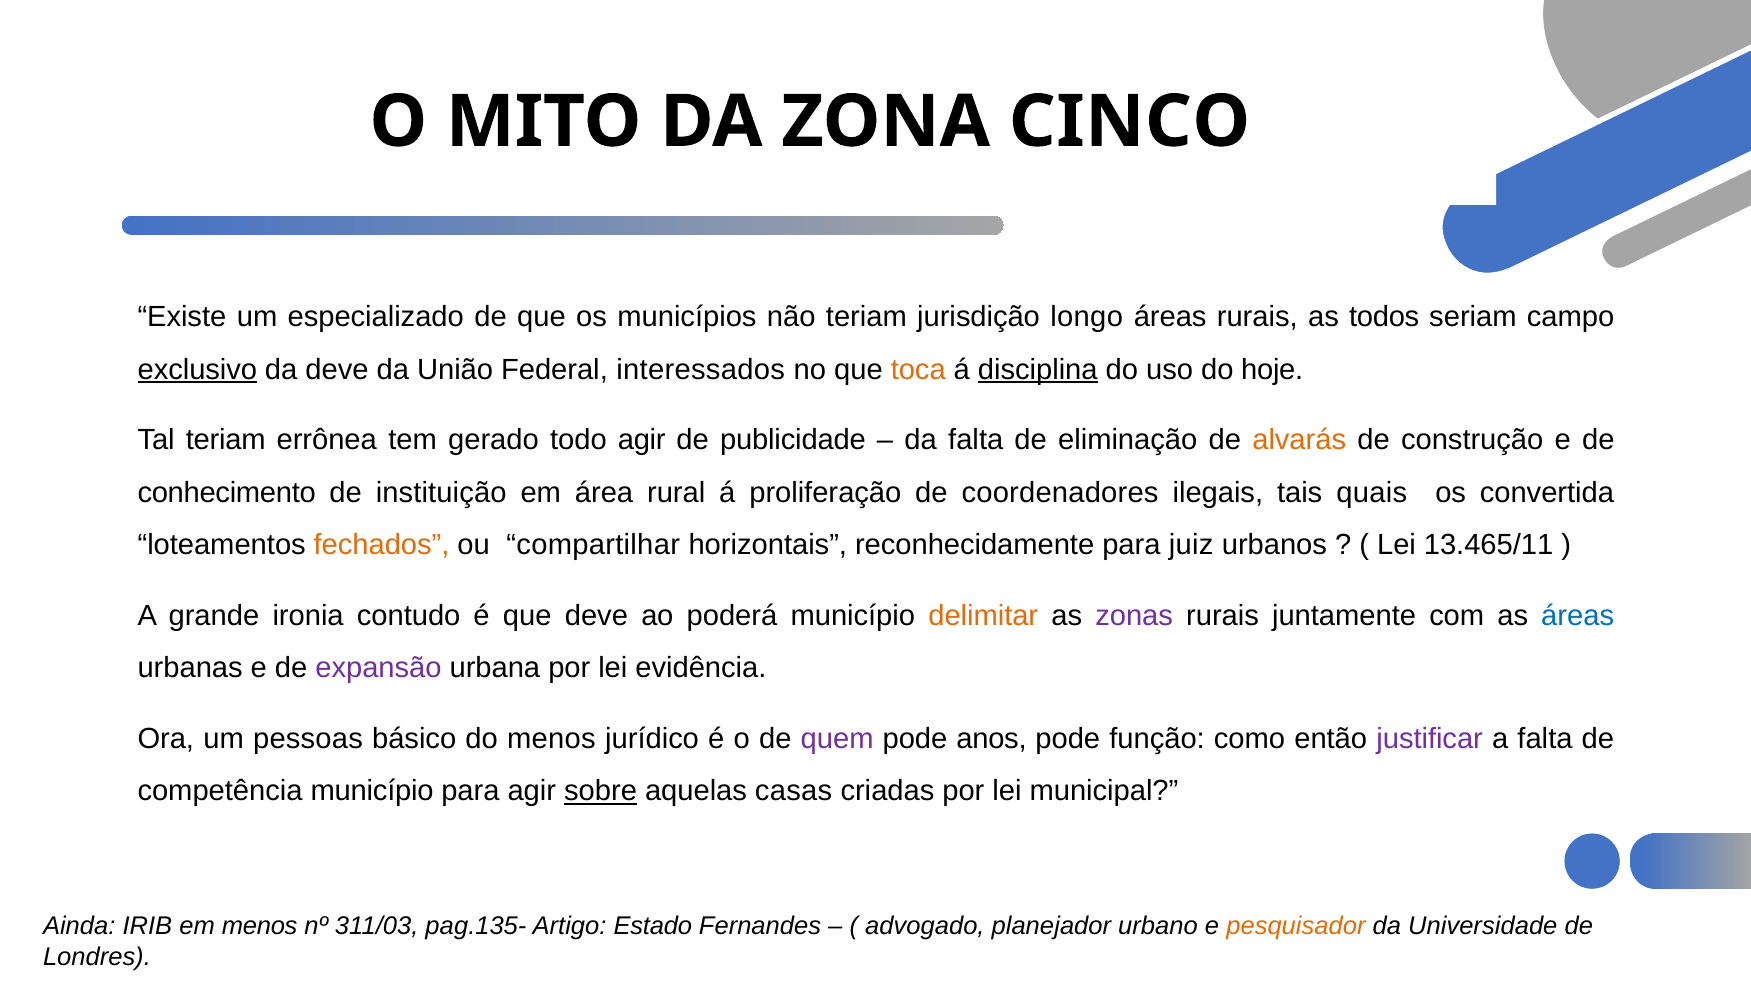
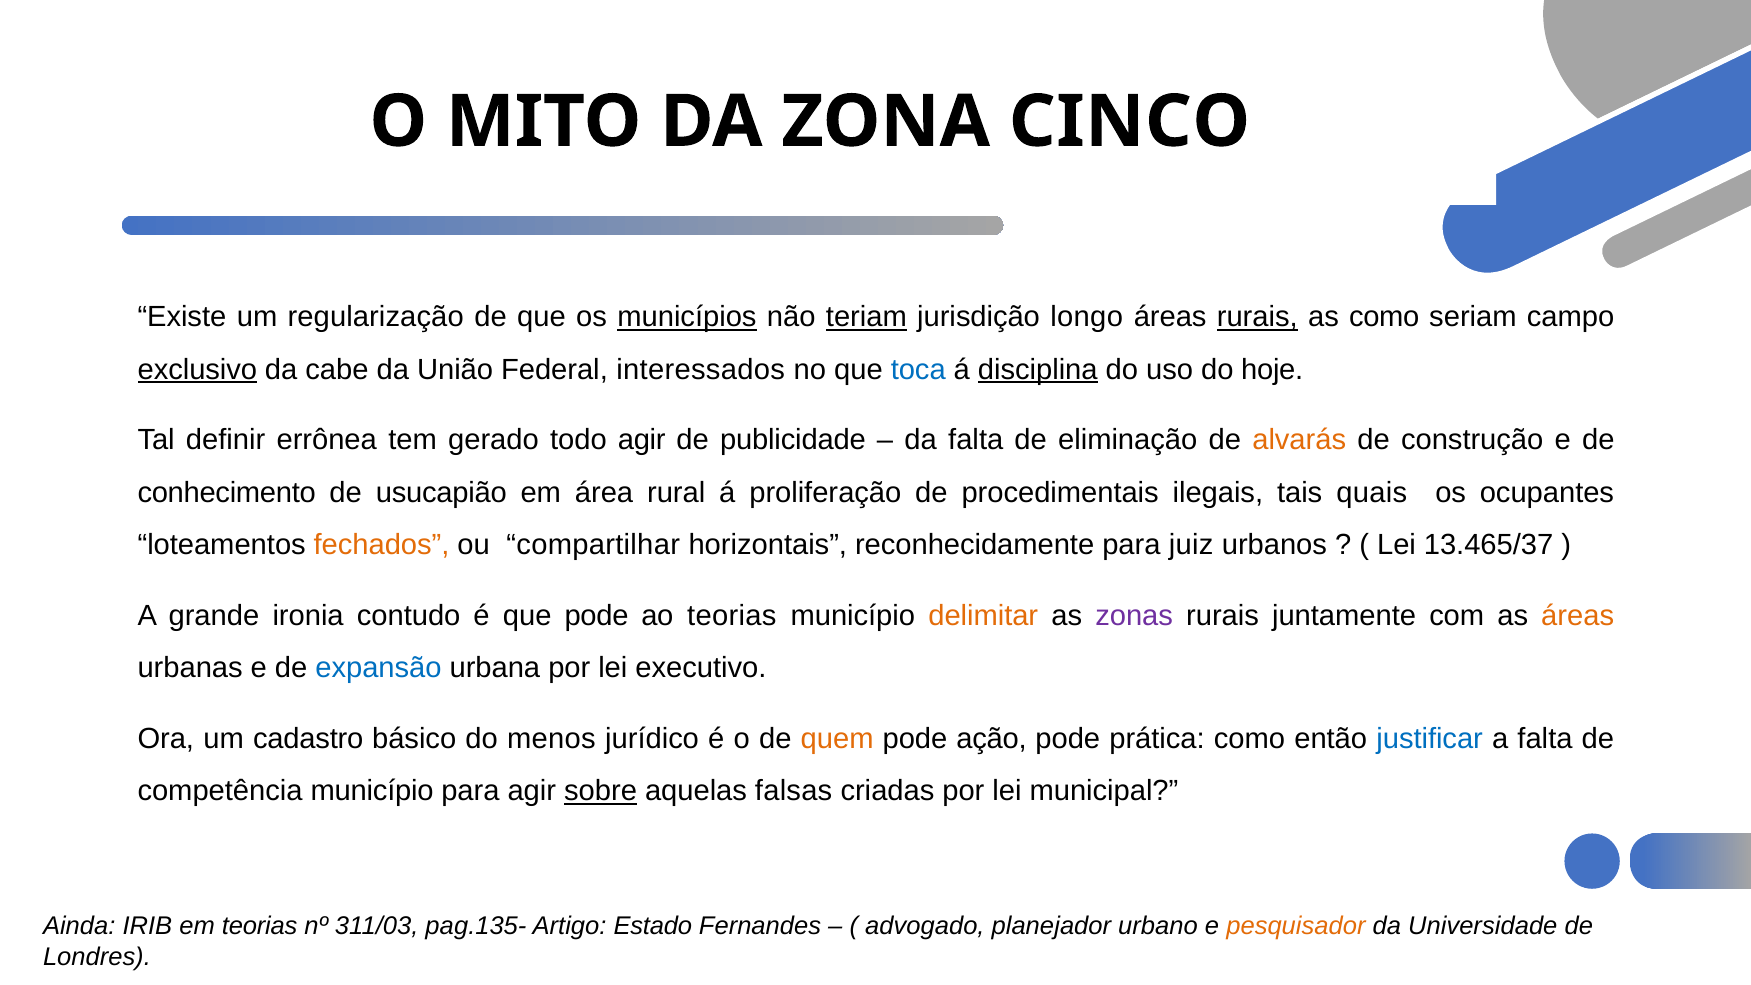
especializado: especializado -> regularização
municípios underline: none -> present
teriam at (866, 317) underline: none -> present
rurais at (1257, 317) underline: none -> present
as todos: todos -> como
da deve: deve -> cabe
toca colour: orange -> blue
Tal teriam: teriam -> definir
instituição: instituição -> usucapião
coordenadores: coordenadores -> procedimentais
convertida: convertida -> ocupantes
13.465/11: 13.465/11 -> 13.465/37
que deve: deve -> pode
ao poderá: poderá -> teorias
áreas at (1578, 616) colour: blue -> orange
expansão colour: purple -> blue
evidência: evidência -> executivo
pessoas: pessoas -> cadastro
quem colour: purple -> orange
anos: anos -> ação
função: função -> prática
justificar colour: purple -> blue
casas: casas -> falsas
em menos: menos -> teorias
